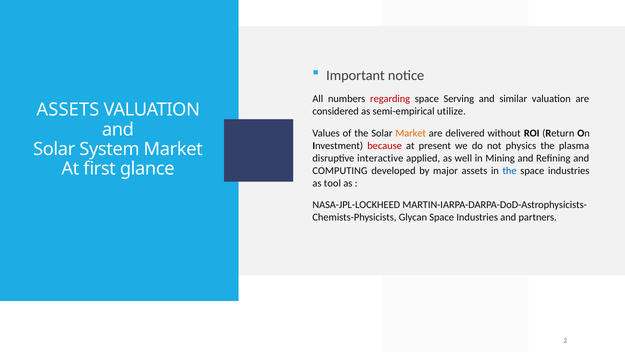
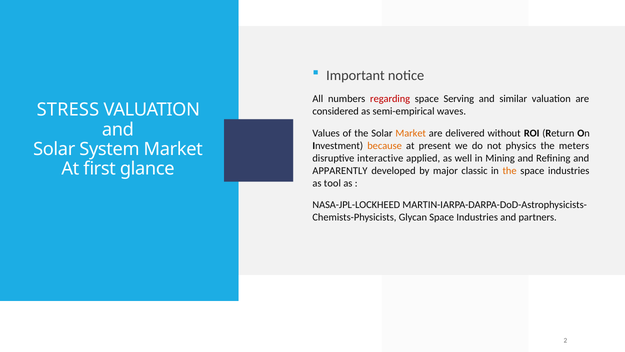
ASSETS at (68, 110): ASSETS -> STRESS
utilize: utilize -> waves
because colour: red -> orange
plasma: plasma -> meters
COMPUTING: COMPUTING -> APPARENTLY
major assets: assets -> classic
the at (510, 170) colour: blue -> orange
